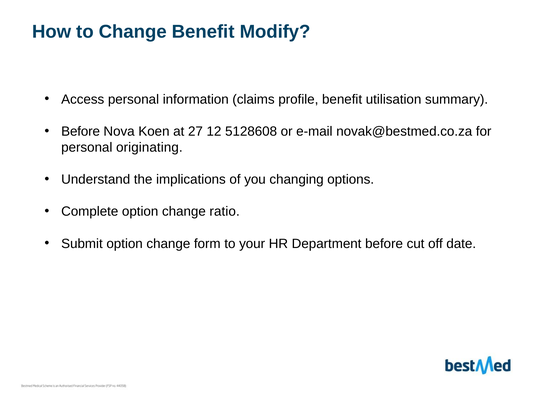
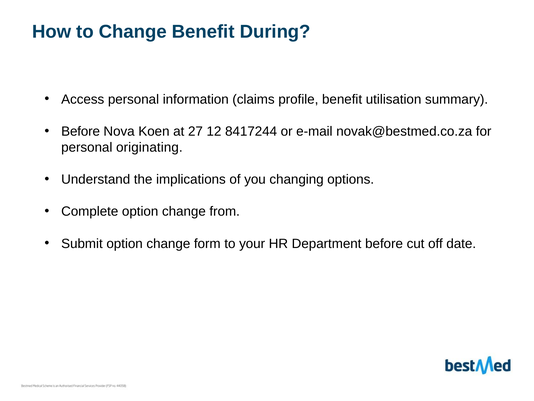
Modify: Modify -> During
5128608: 5128608 -> 8417244
ratio: ratio -> from
